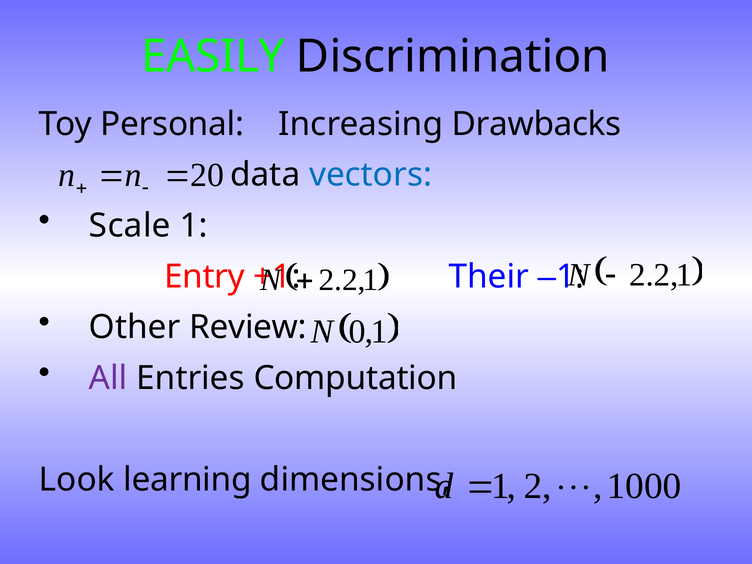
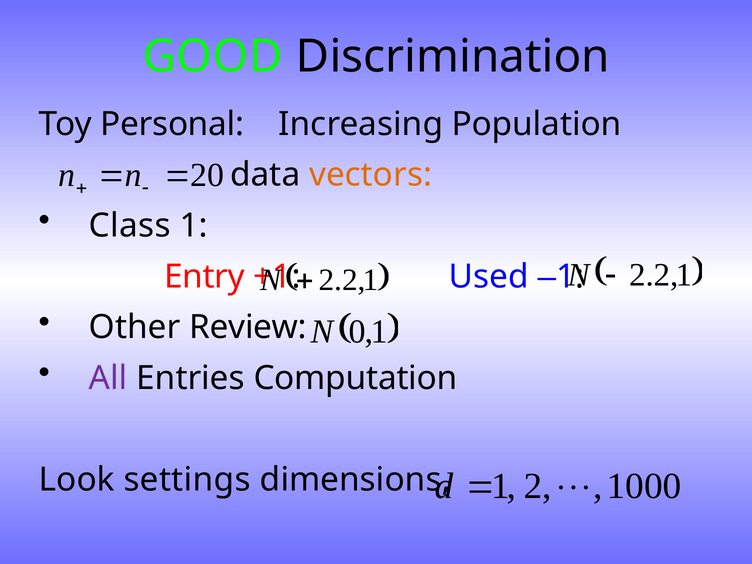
EASILY: EASILY -> GOOD
Drawbacks: Drawbacks -> Population
vectors colour: blue -> orange
Scale: Scale -> Class
Their: Their -> Used
learning: learning -> settings
